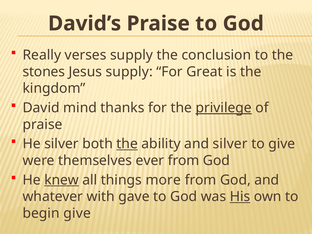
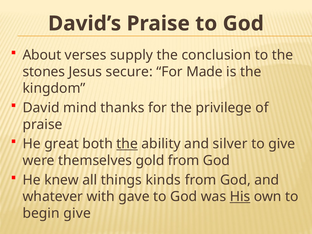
Really: Really -> About
Jesus supply: supply -> secure
Great: Great -> Made
privilege underline: present -> none
He silver: silver -> great
ever: ever -> gold
knew underline: present -> none
more: more -> kinds
